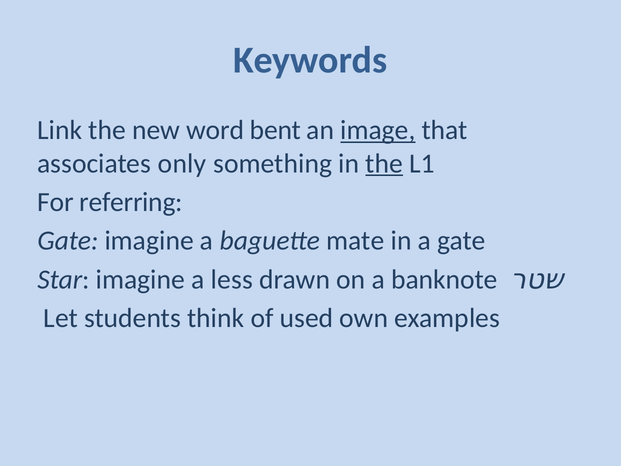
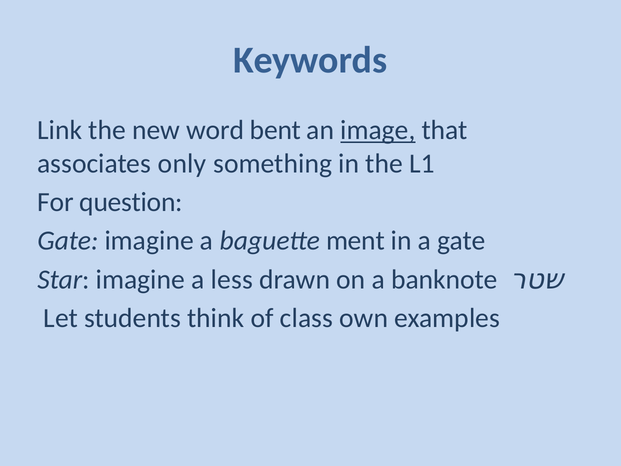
the at (384, 163) underline: present -> none
referring: referring -> question
mate: mate -> ment
used: used -> class
